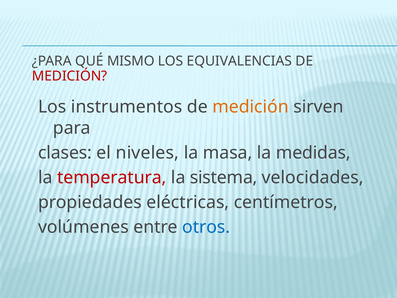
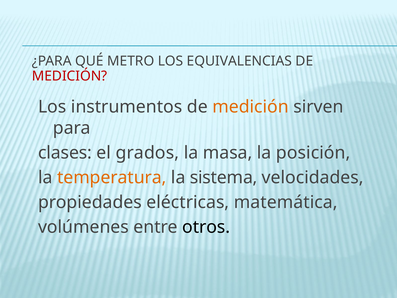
MISMO: MISMO -> METRO
niveles: niveles -> grados
medidas: medidas -> posición
temperatura colour: red -> orange
centímetros: centímetros -> matemática
otros colour: blue -> black
